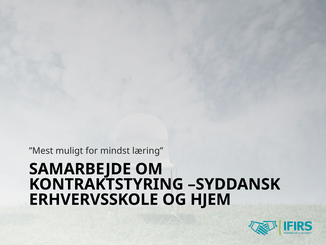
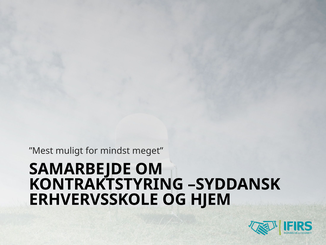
læring: læring -> meget
